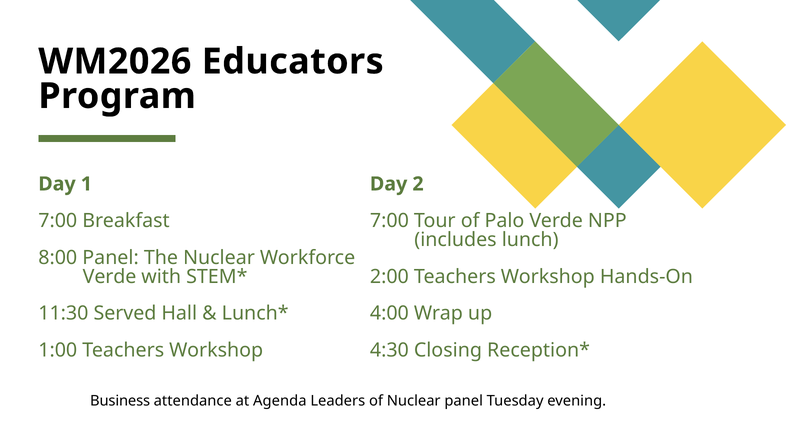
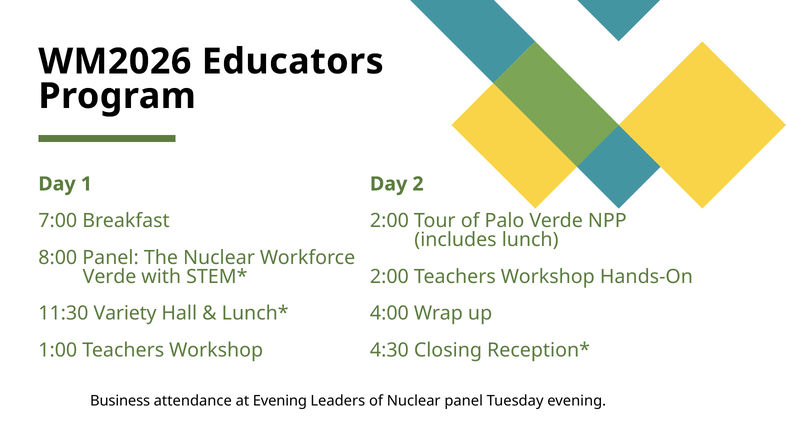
7:00 at (389, 221): 7:00 -> 2:00
Served: Served -> Variety
at Agenda: Agenda -> Evening
